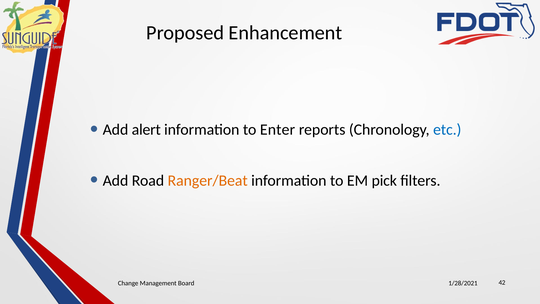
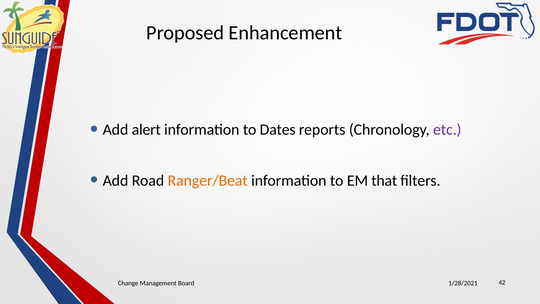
Enter: Enter -> Dates
etc colour: blue -> purple
pick: pick -> that
